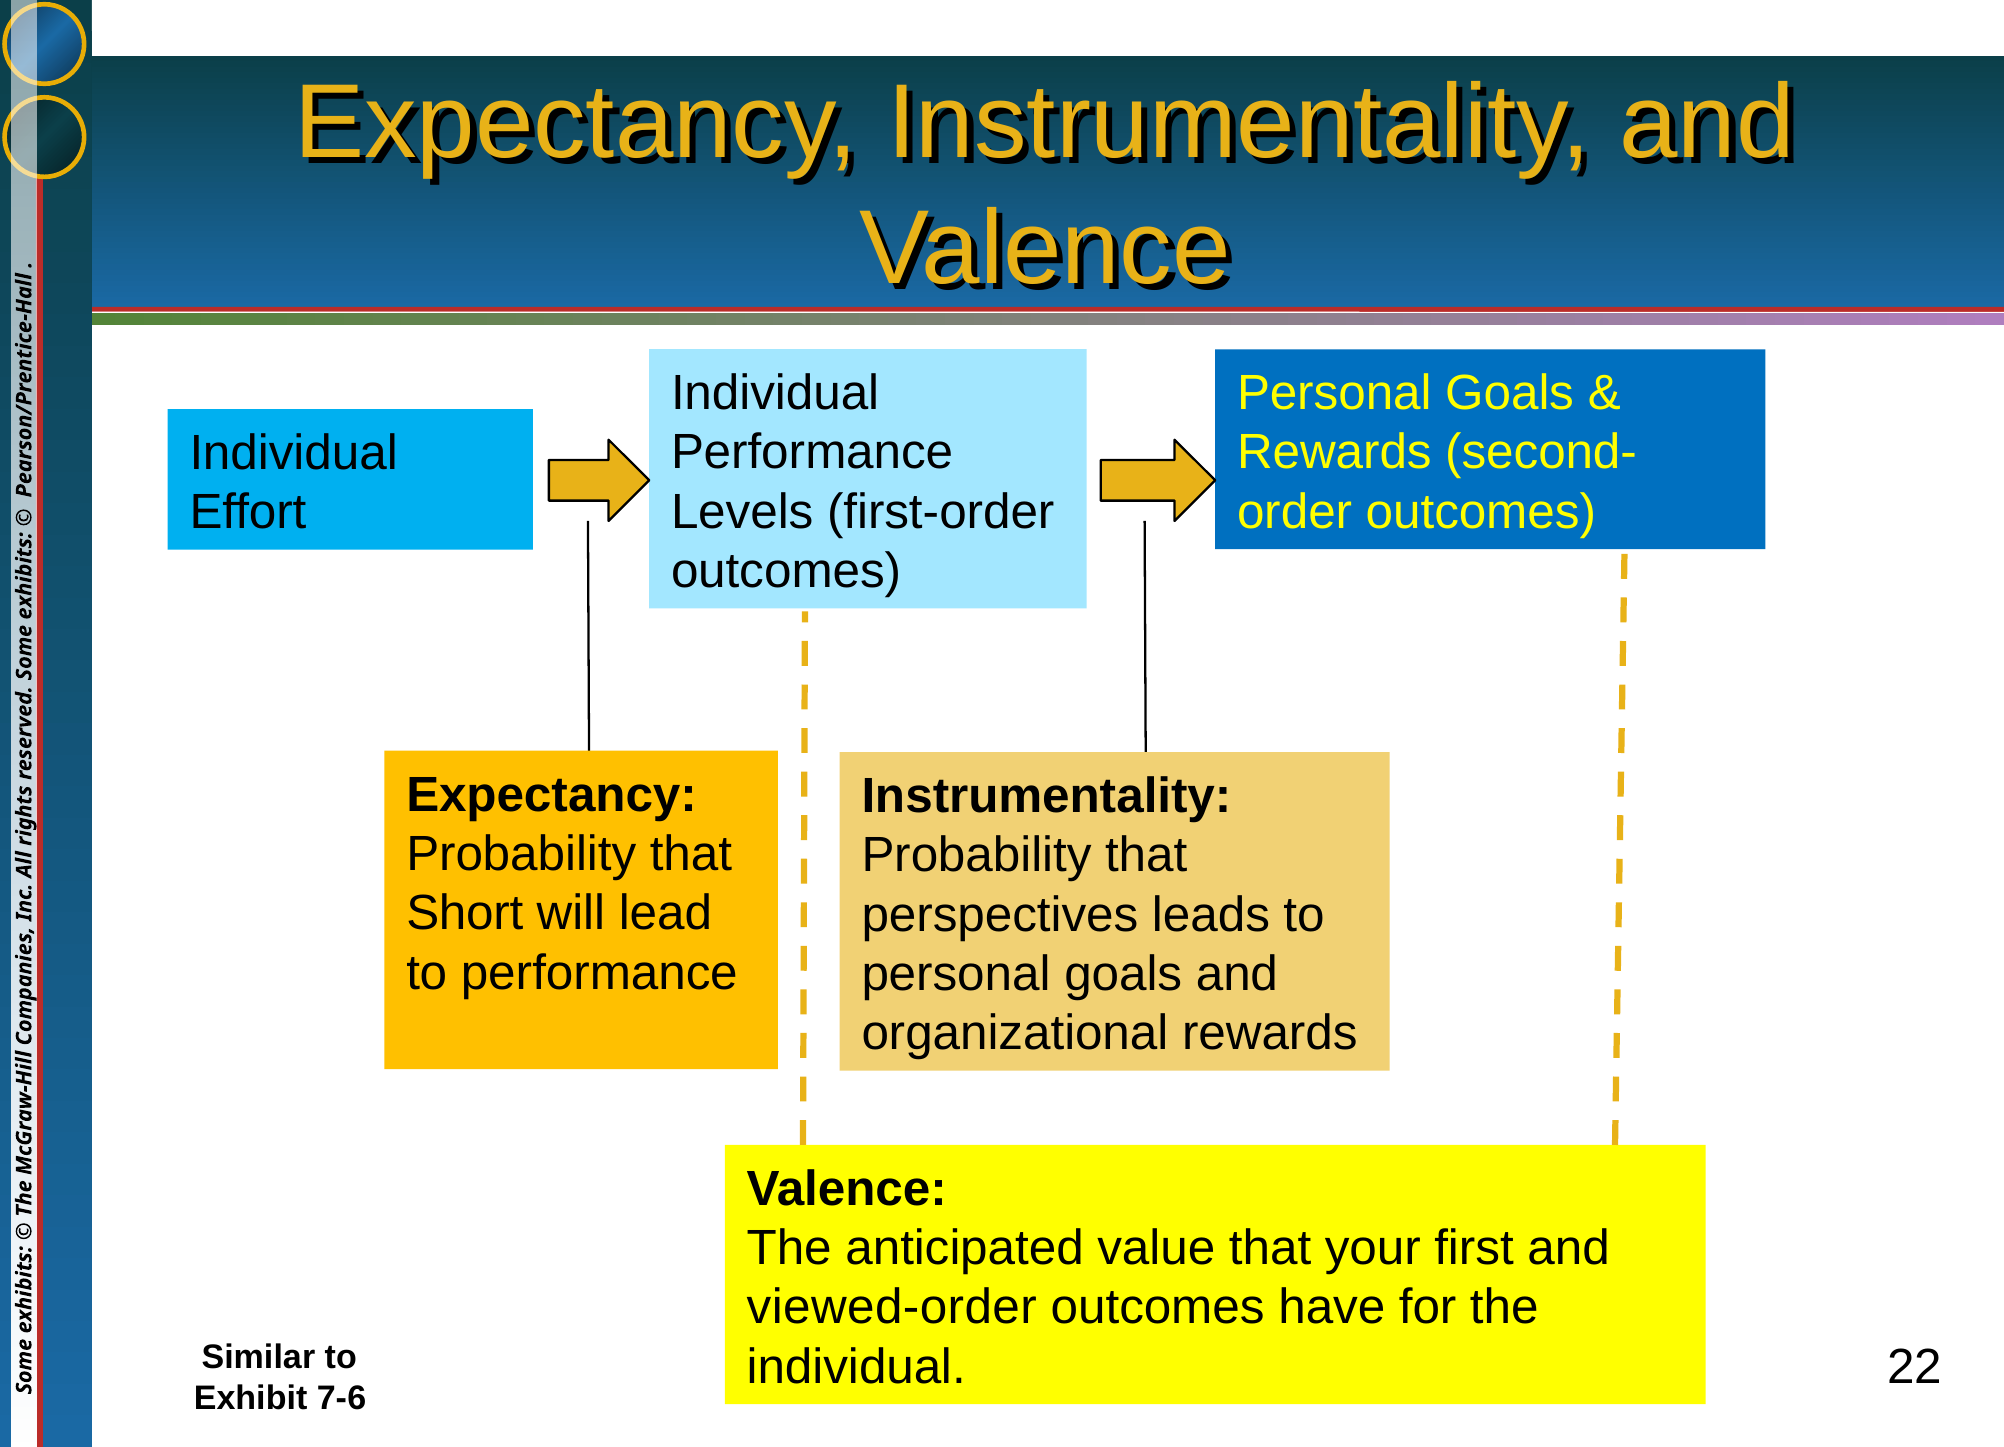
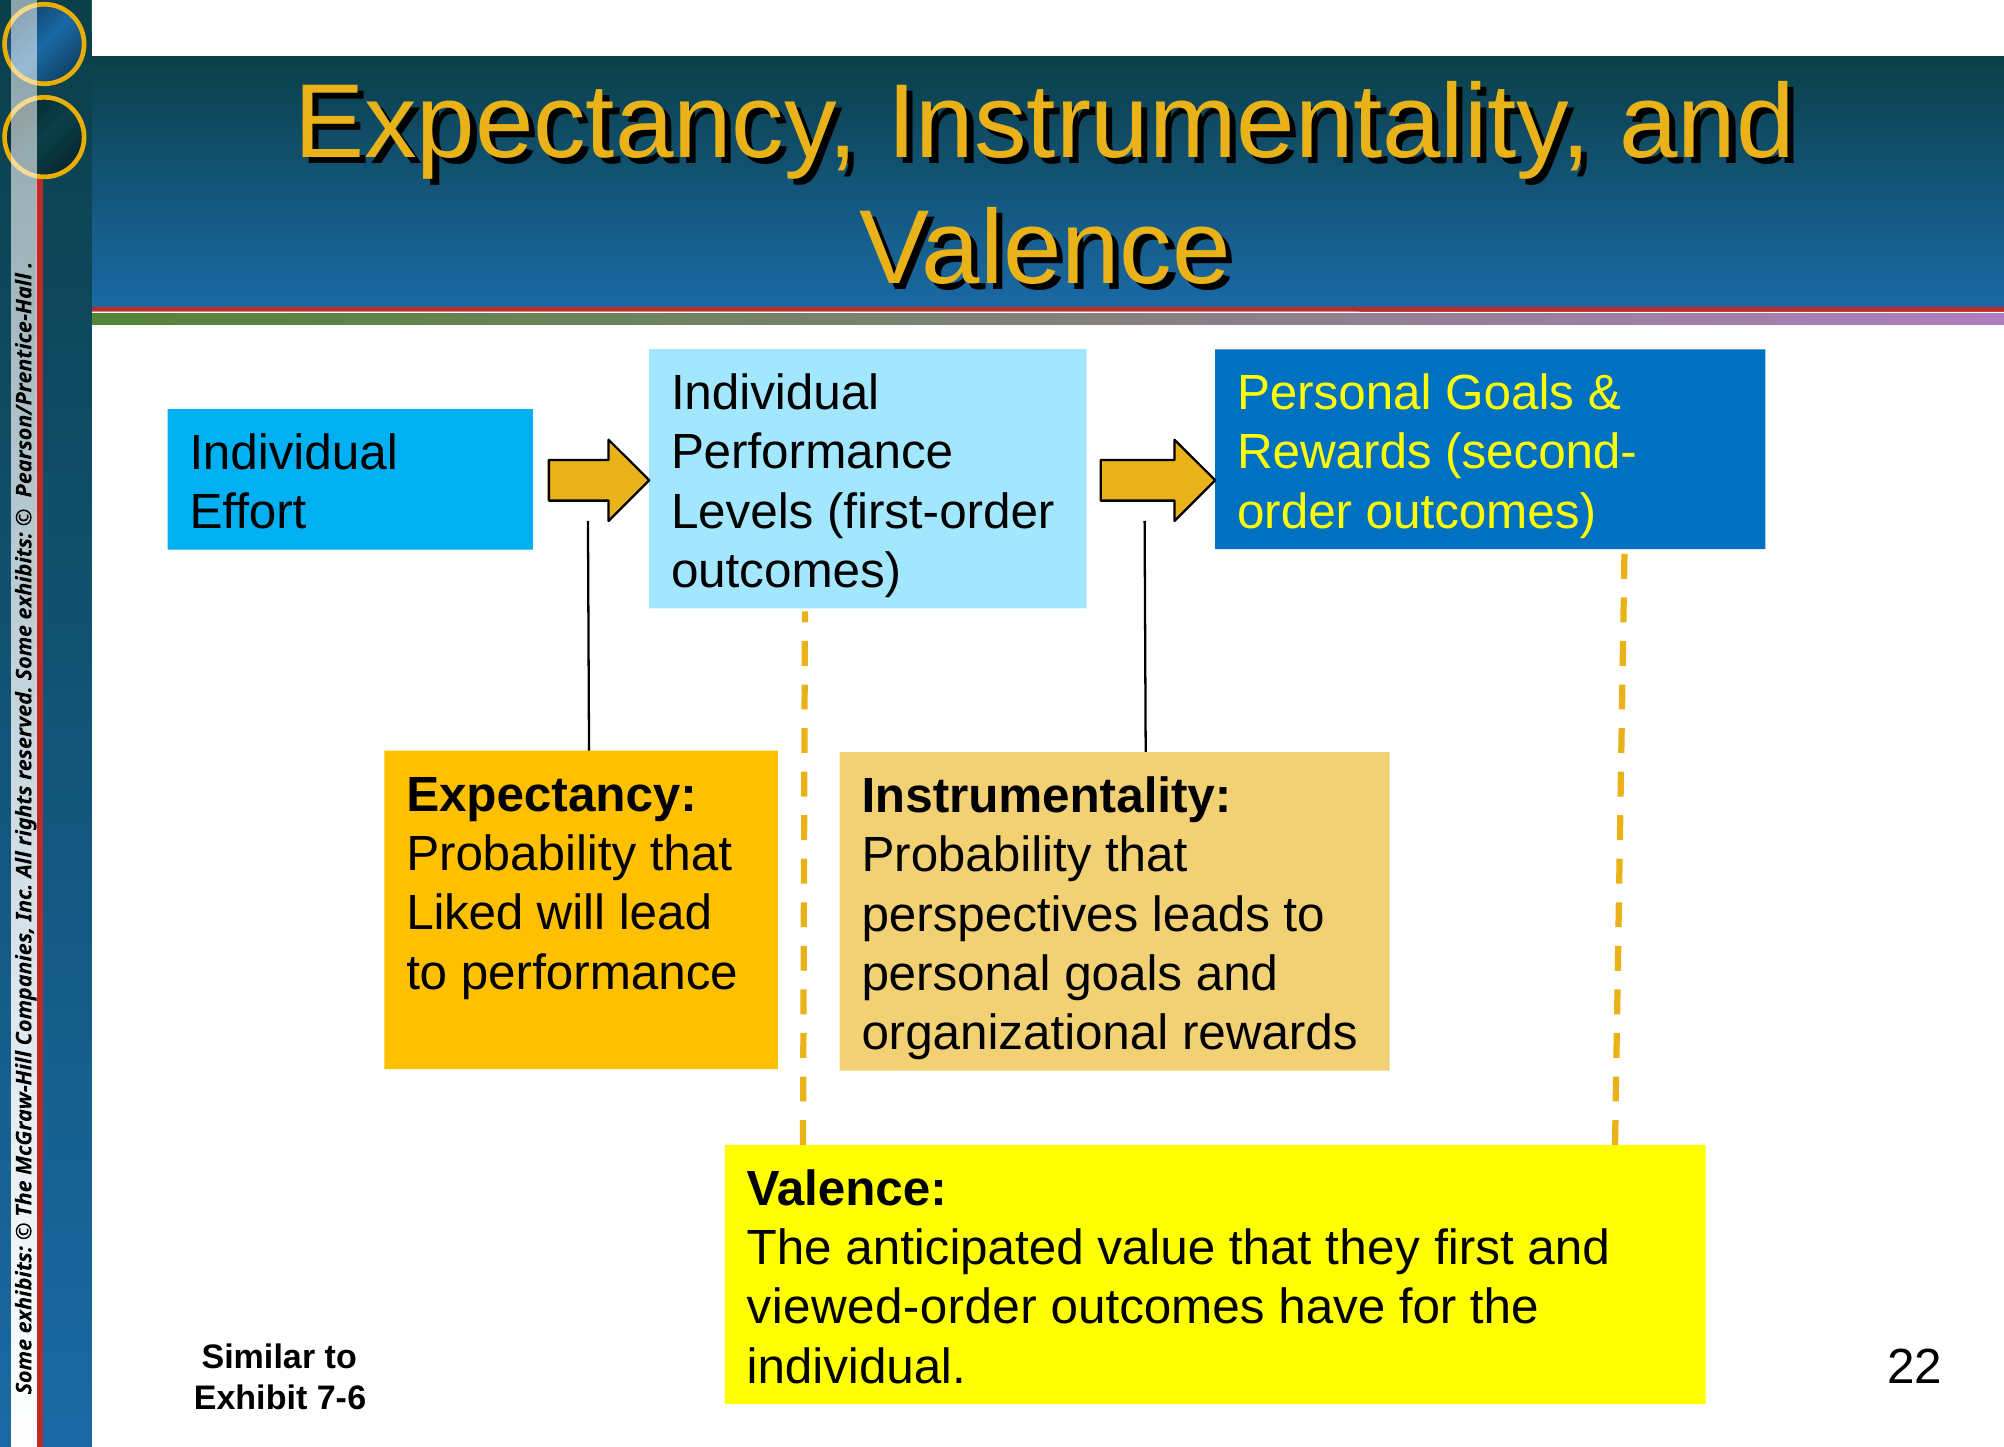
Short: Short -> Liked
your: your -> they
